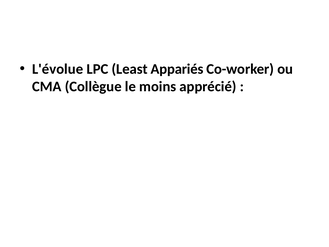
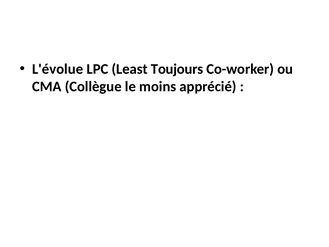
Appariés: Appariés -> Toujours
